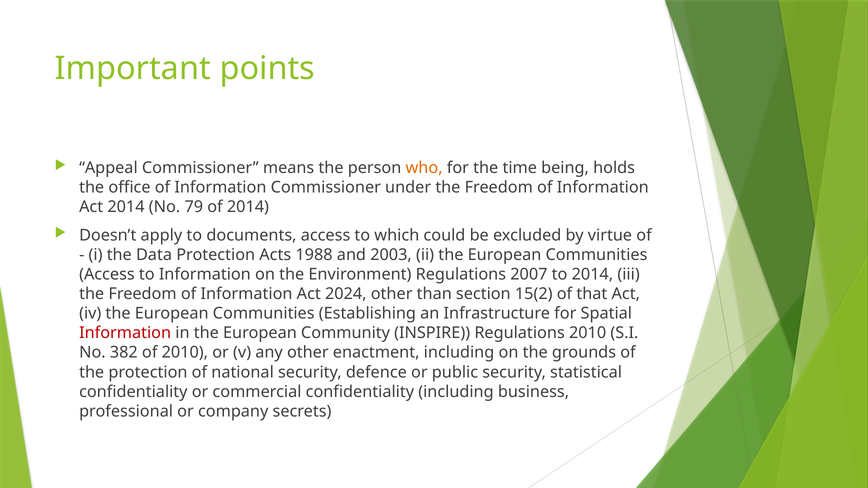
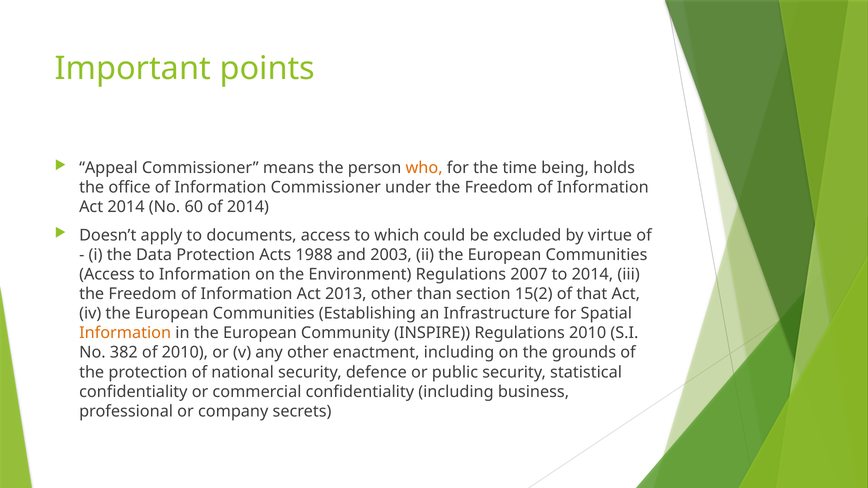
79: 79 -> 60
2024: 2024 -> 2013
Information at (125, 333) colour: red -> orange
